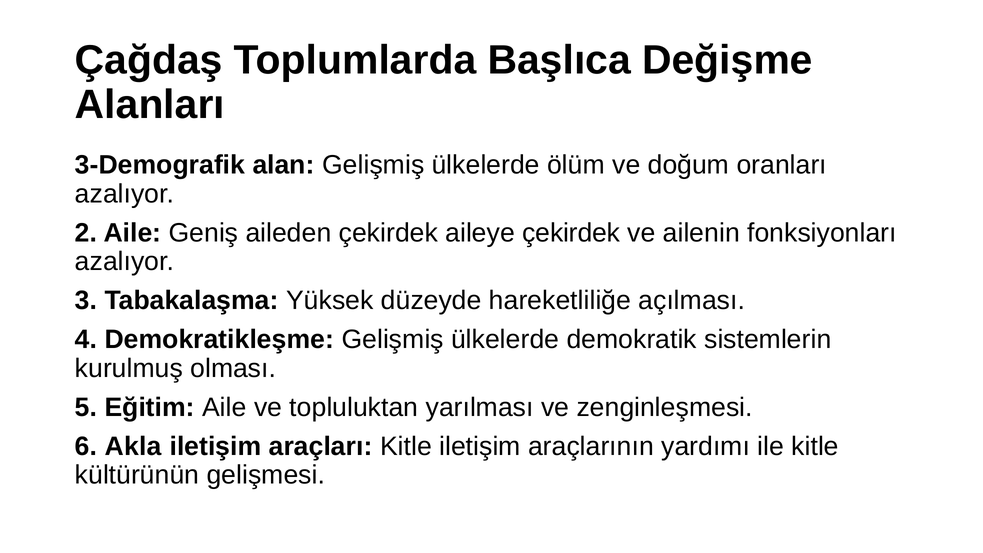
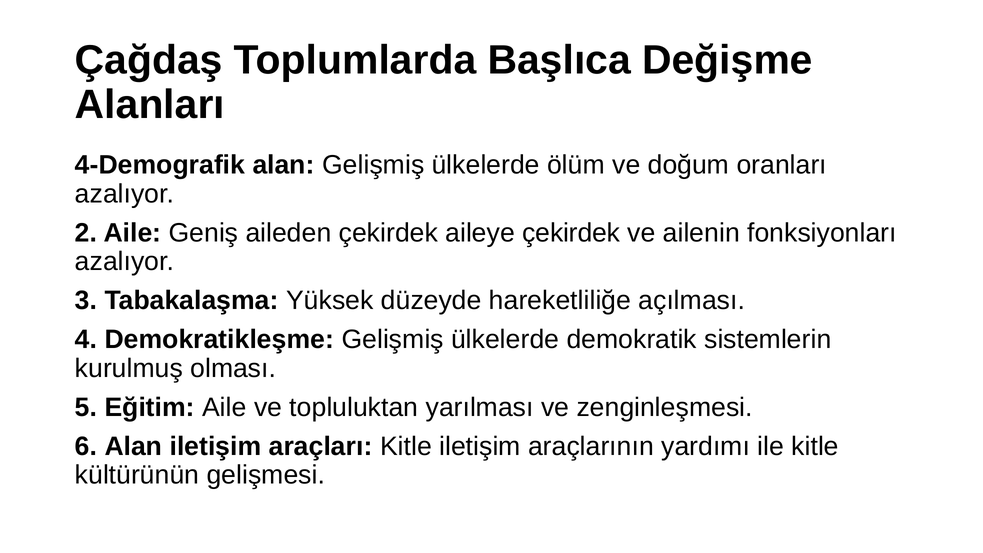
3-Demografik: 3-Demografik -> 4-Demografik
6 Akla: Akla -> Alan
